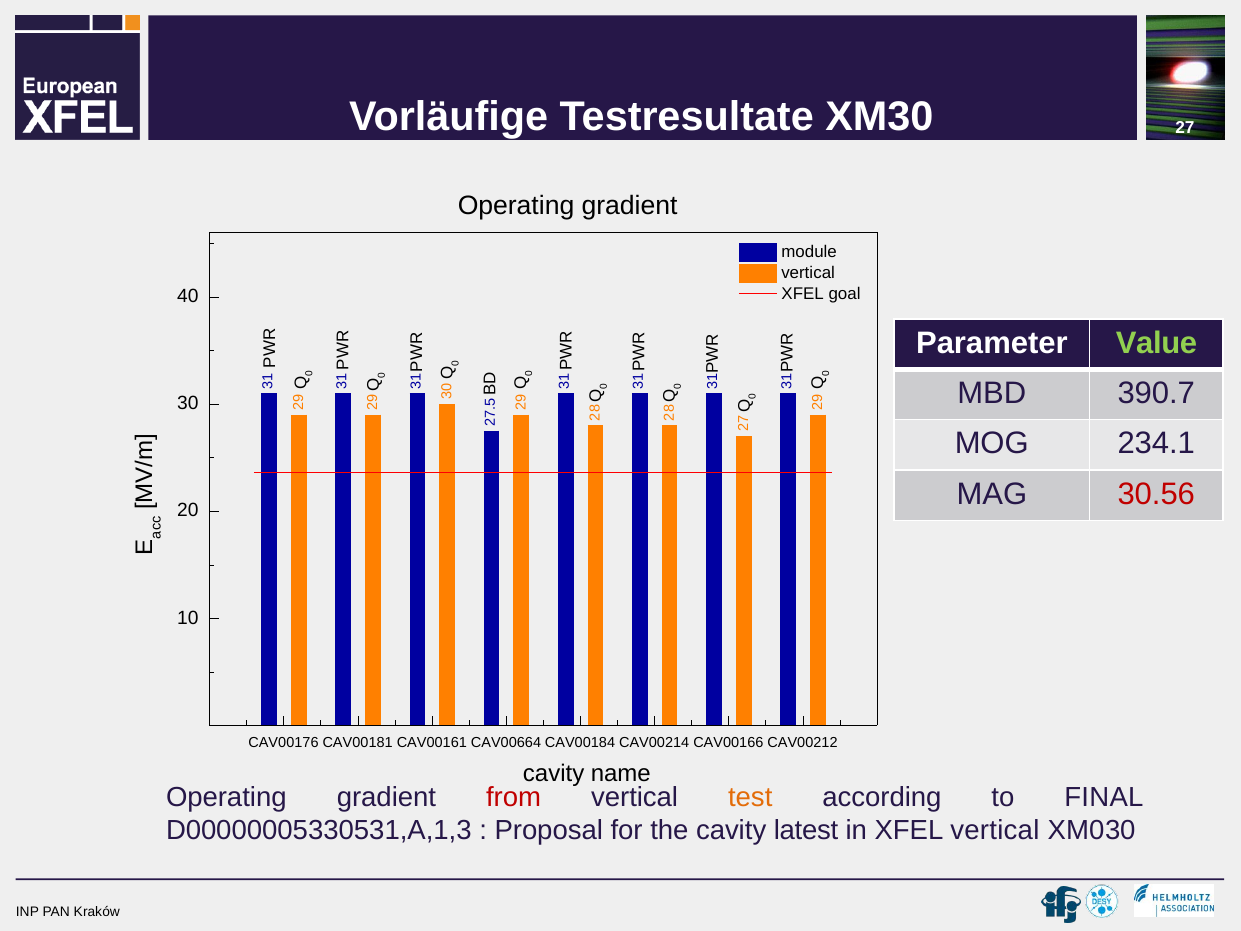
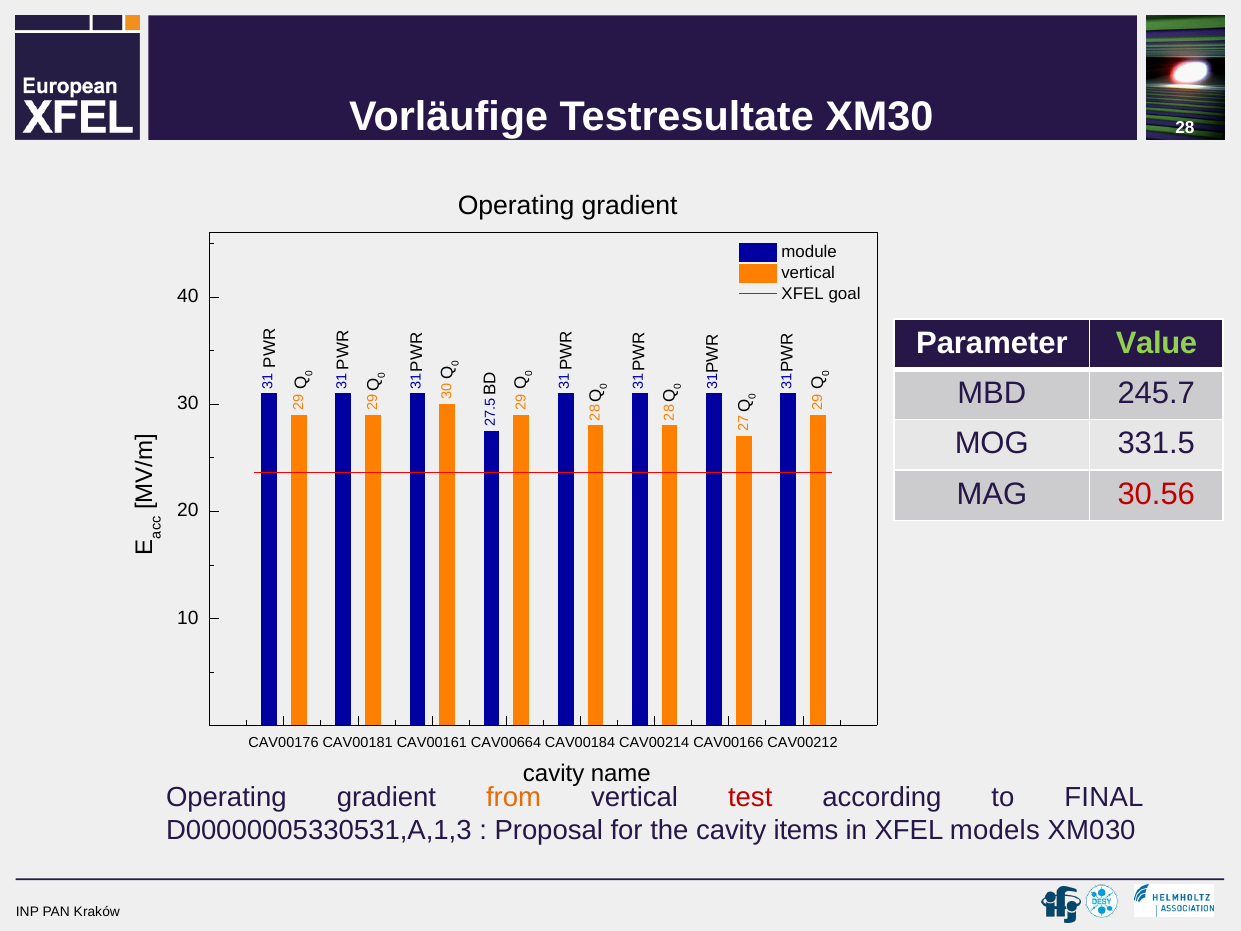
27: 27 -> 28
390.7: 390.7 -> 245.7
234.1: 234.1 -> 331.5
from colour: red -> orange
test colour: orange -> red
latest: latest -> items
XFEL vertical: vertical -> models
